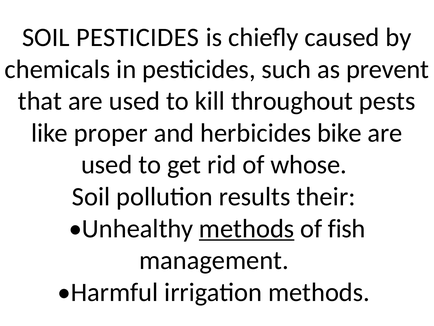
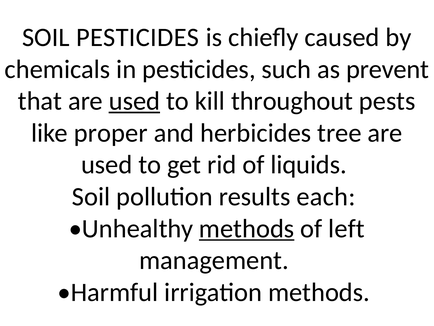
used at (134, 101) underline: none -> present
bike: bike -> tree
whose: whose -> liquids
their: their -> each
fish: fish -> left
